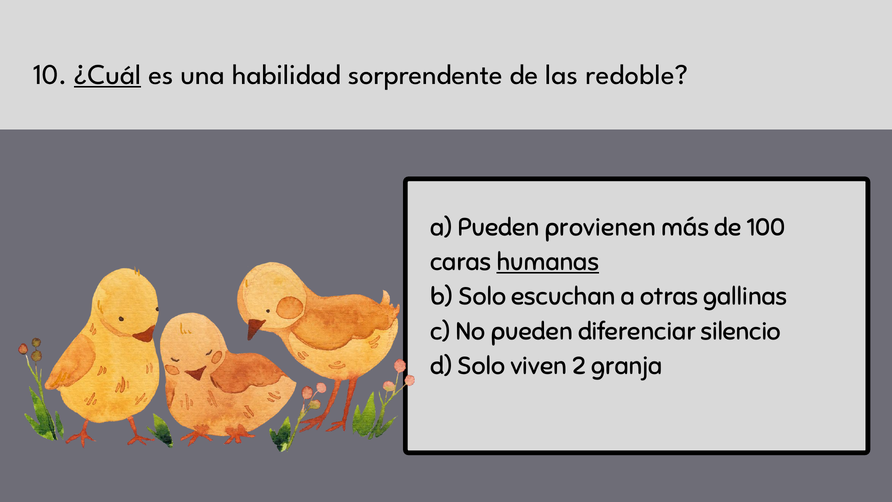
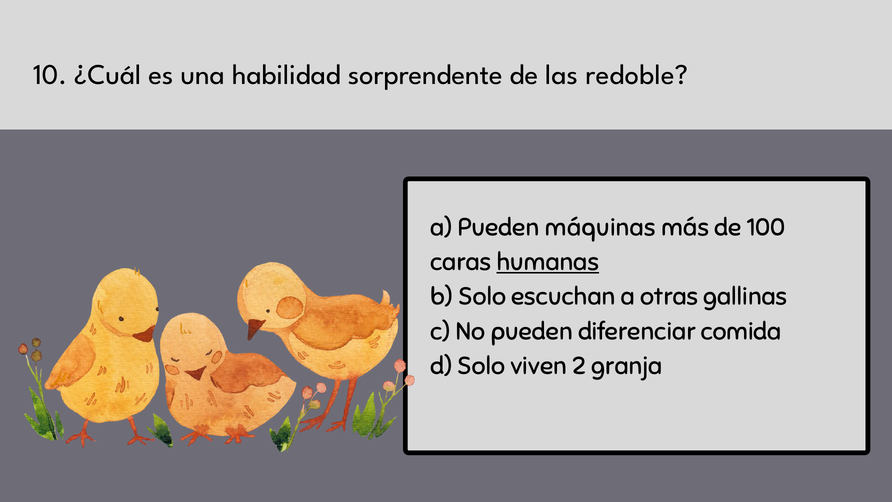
¿Cuál underline: present -> none
provienen: provienen -> máquinas
silencio: silencio -> comida
